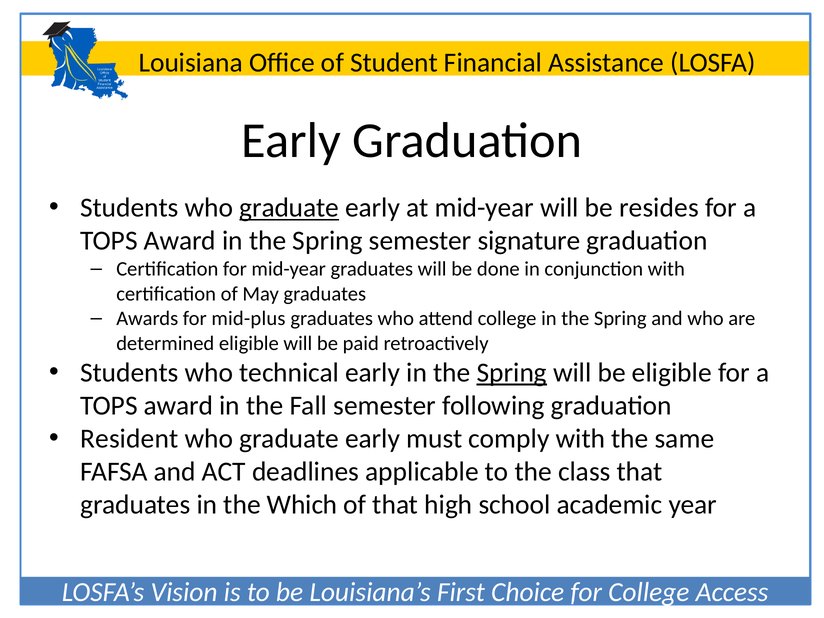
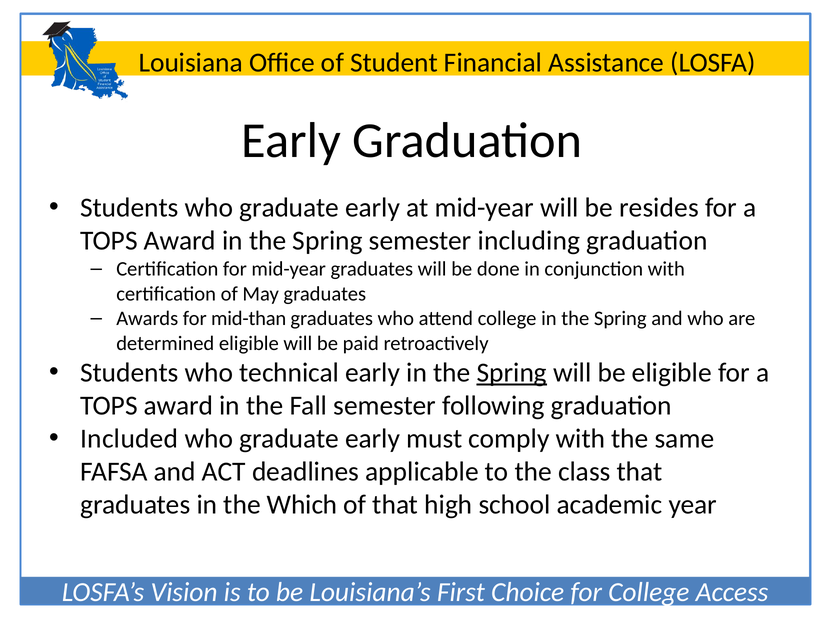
graduate at (289, 208) underline: present -> none
signature: signature -> including
mid-plus: mid-plus -> mid-than
Resident: Resident -> Included
